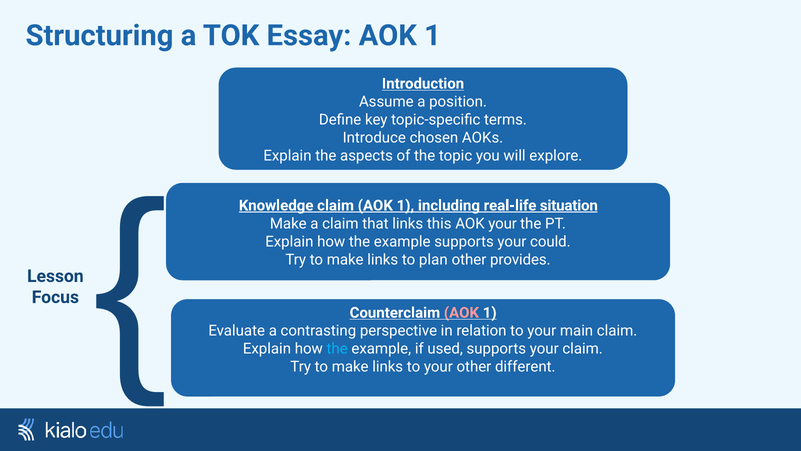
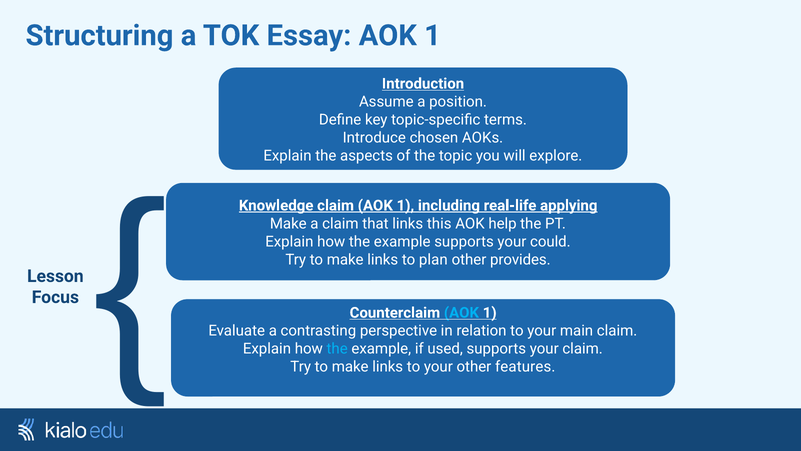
situation: situation -> applying
AOK your: your -> help
AOK at (461, 312) colour: pink -> light blue
different: different -> features
